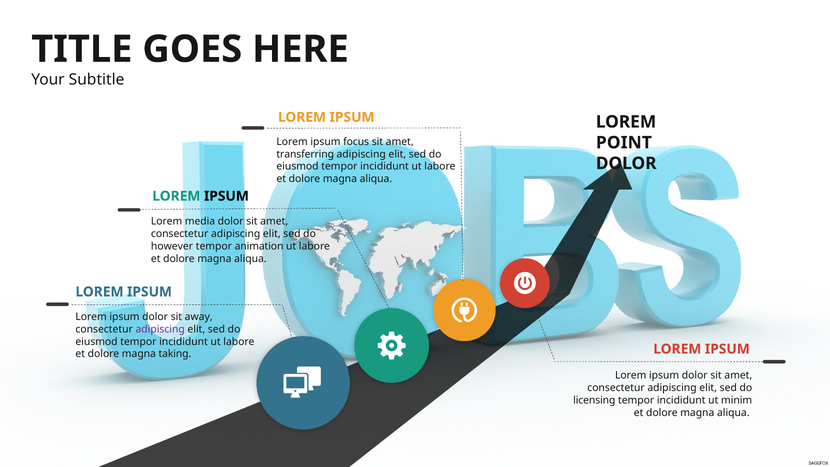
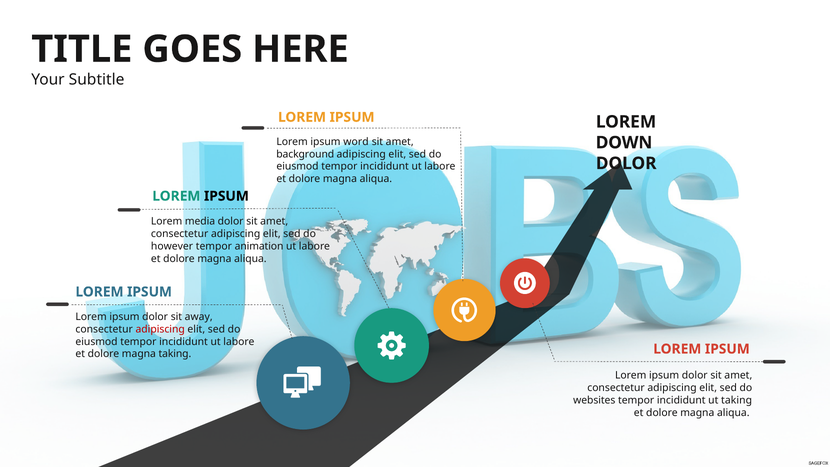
focus: focus -> word
POINT: POINT -> DOWN
transferring: transferring -> background
adipiscing at (160, 329) colour: purple -> red
licensing: licensing -> websites
ut minim: minim -> taking
